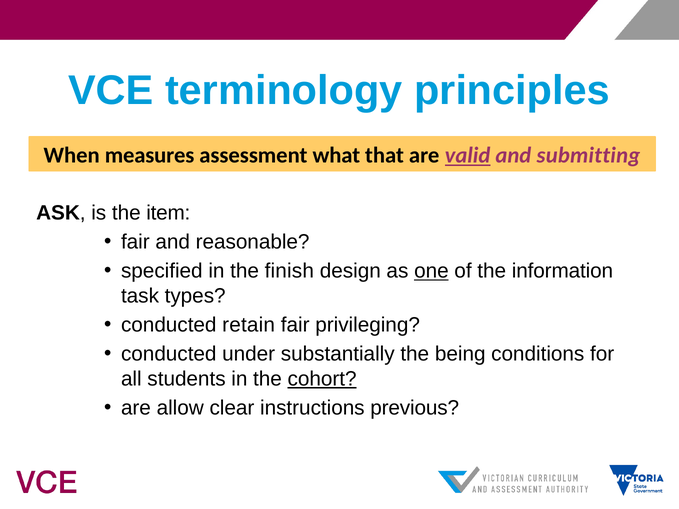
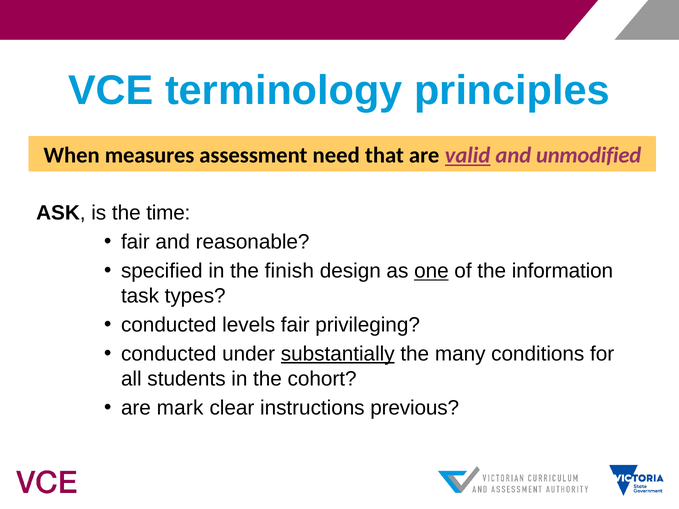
what: what -> need
submitting: submitting -> unmodified
item: item -> time
retain: retain -> levels
substantially underline: none -> present
being: being -> many
cohort underline: present -> none
allow: allow -> mark
